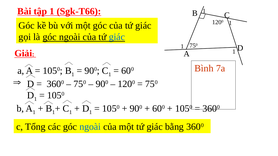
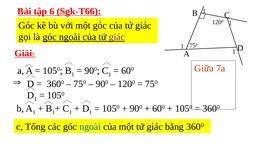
tập 1: 1 -> 6
giác at (117, 37) colour: blue -> purple
Bình: Bình -> Giữa
